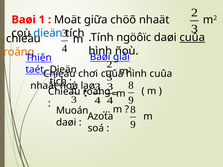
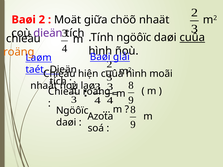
Baøi 1: 1 -> 2
dieän at (48, 33) colour: blue -> purple
Thiện: Thiện -> Laøm
chơi: chơi -> hiện
hình cuûa: cuûa -> moãi
tích at (58, 82) underline: present -> none
Muoán at (72, 111): Muoán -> Ngöôïc
